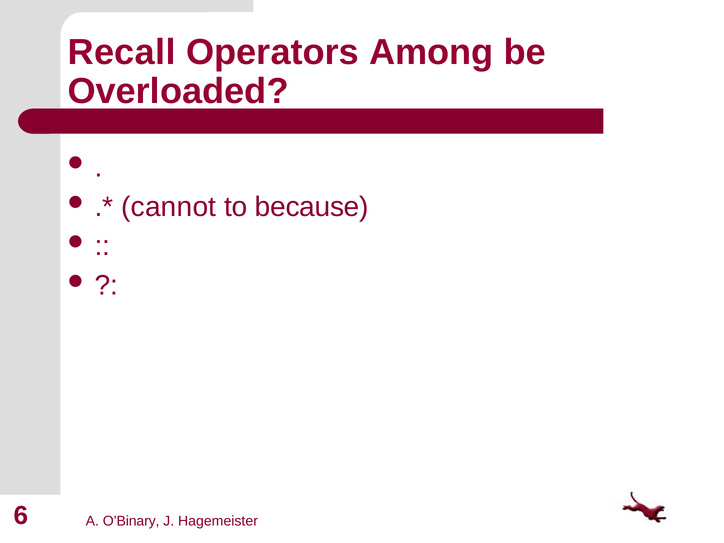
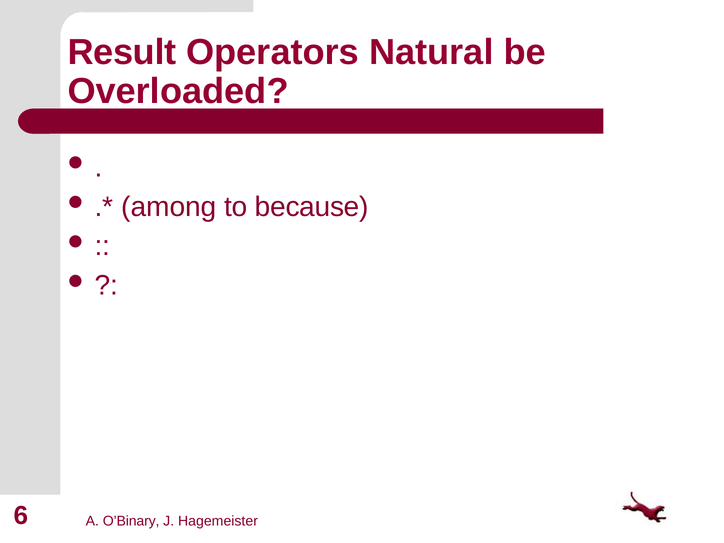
Recall: Recall -> Result
Among: Among -> Natural
cannot: cannot -> among
